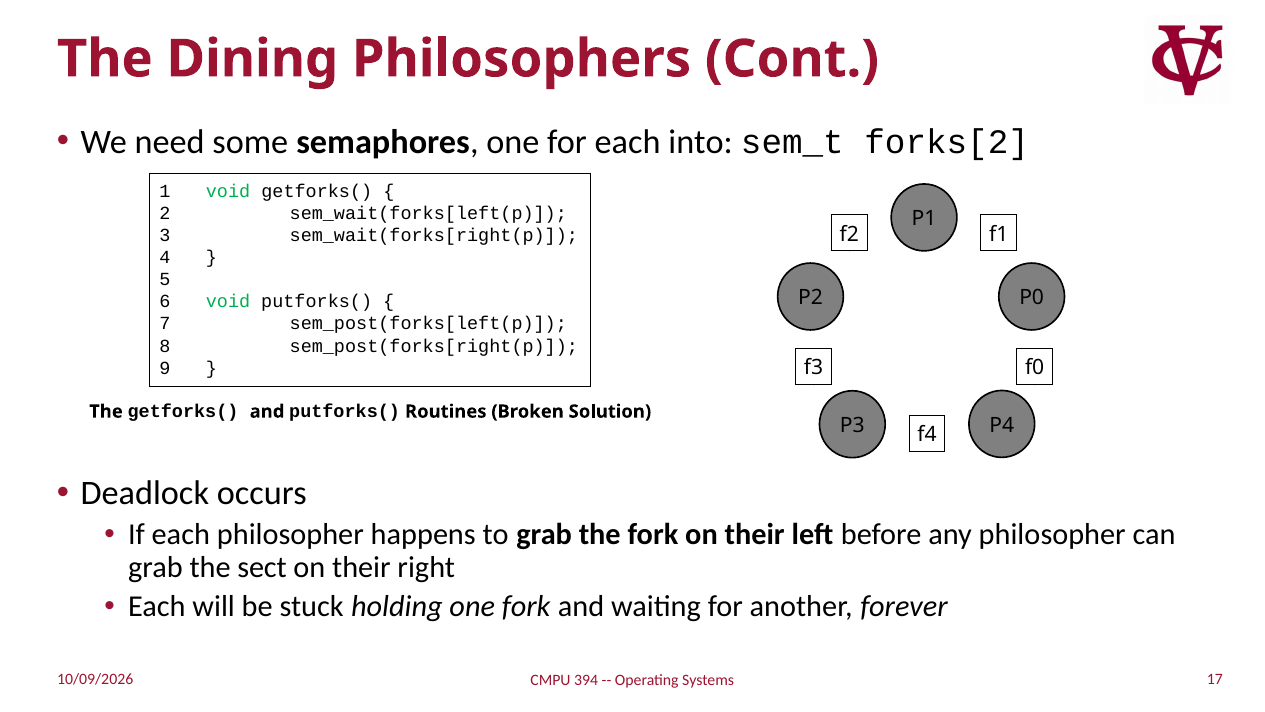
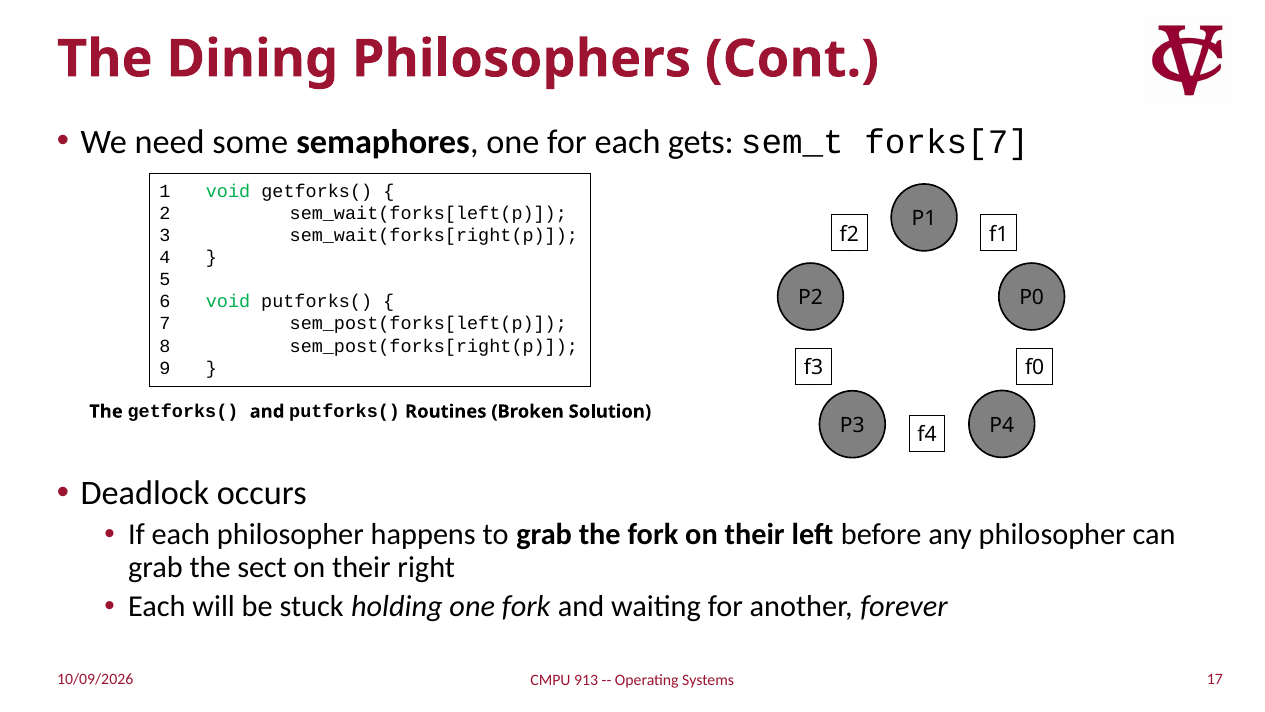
into: into -> gets
forks[2: forks[2 -> forks[7
394: 394 -> 913
